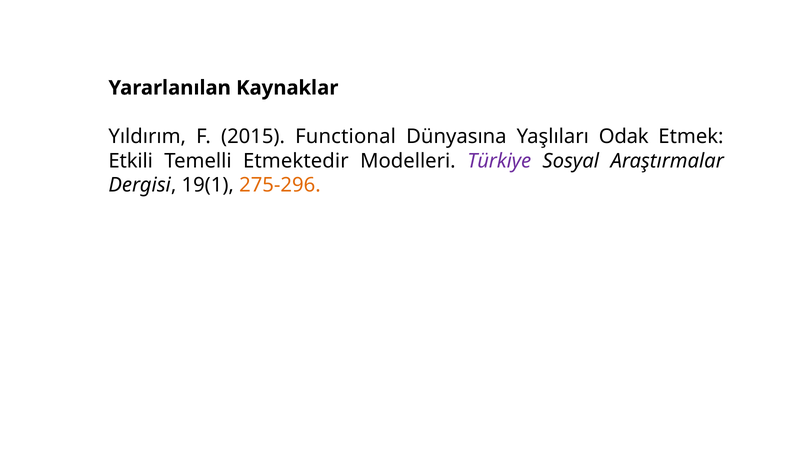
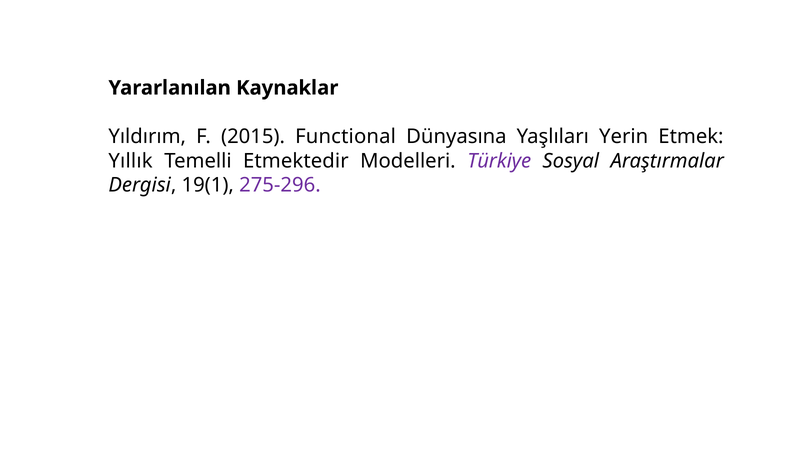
Odak: Odak -> Yerin
Etkili: Etkili -> Yıllık
275-296 colour: orange -> purple
